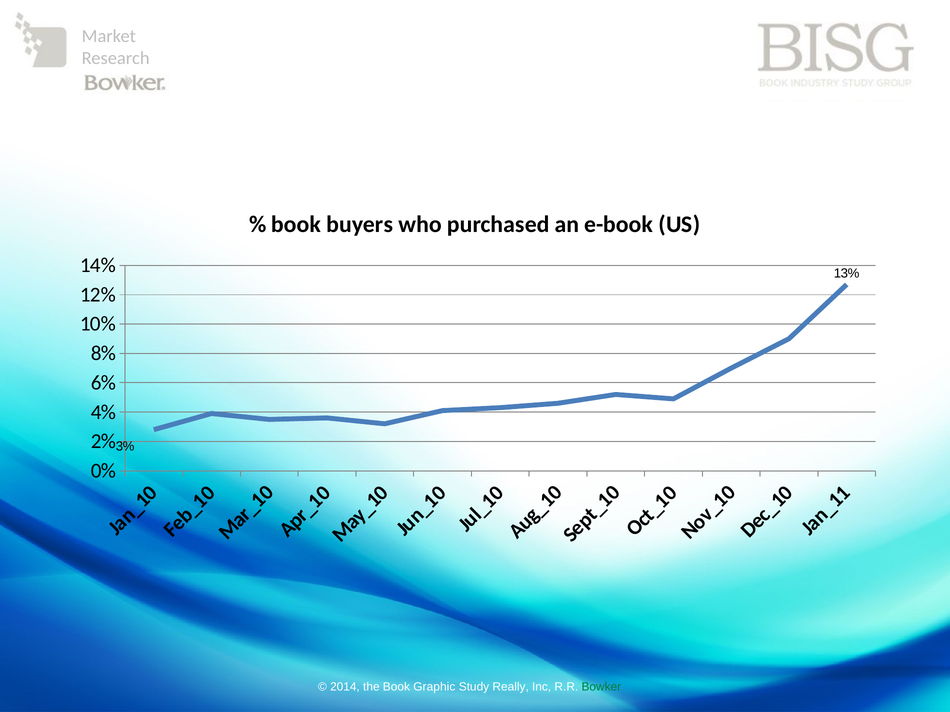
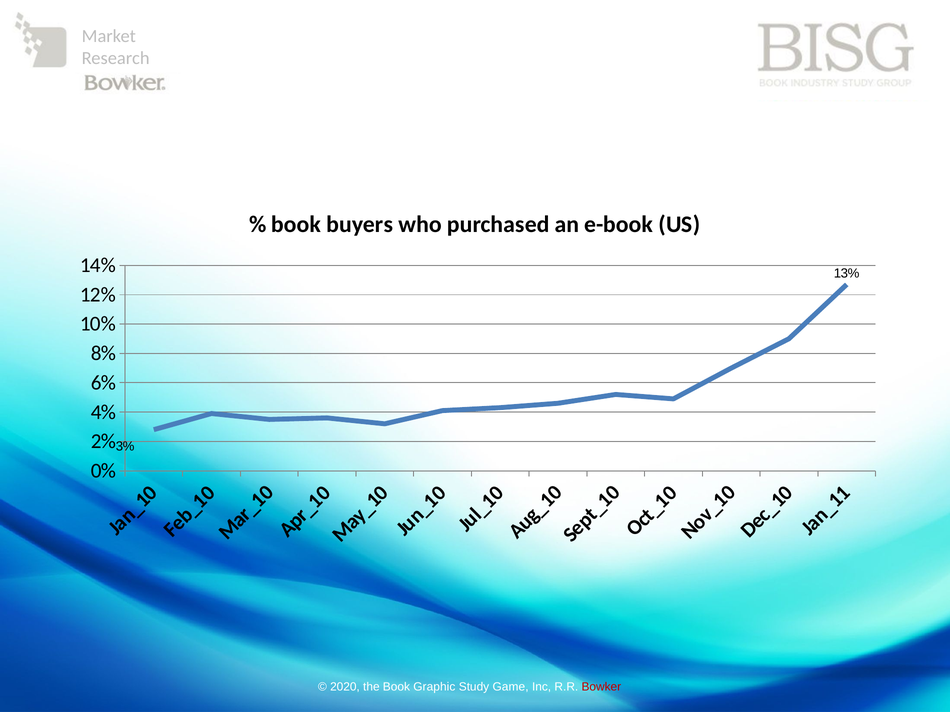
2014: 2014 -> 2020
Really: Really -> Game
Bowker colour: green -> red
